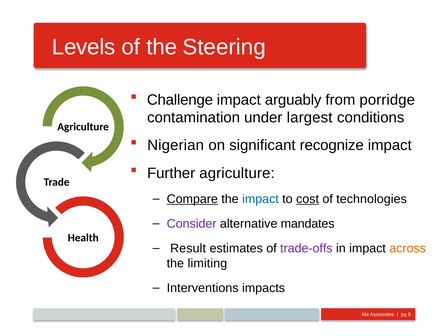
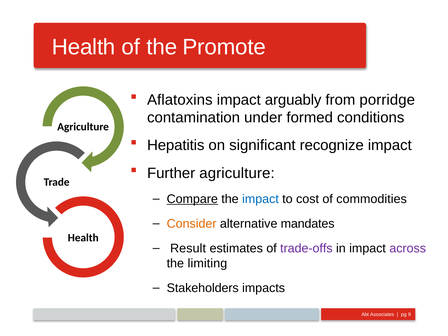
Levels at (84, 47): Levels -> Health
Steering: Steering -> Promote
Challenge: Challenge -> Aflatoxins
largest: largest -> formed
Nigerian: Nigerian -> Hepatitis
cost underline: present -> none
technologies: technologies -> commodities
Consider colour: purple -> orange
across colour: orange -> purple
Interventions: Interventions -> Stakeholders
